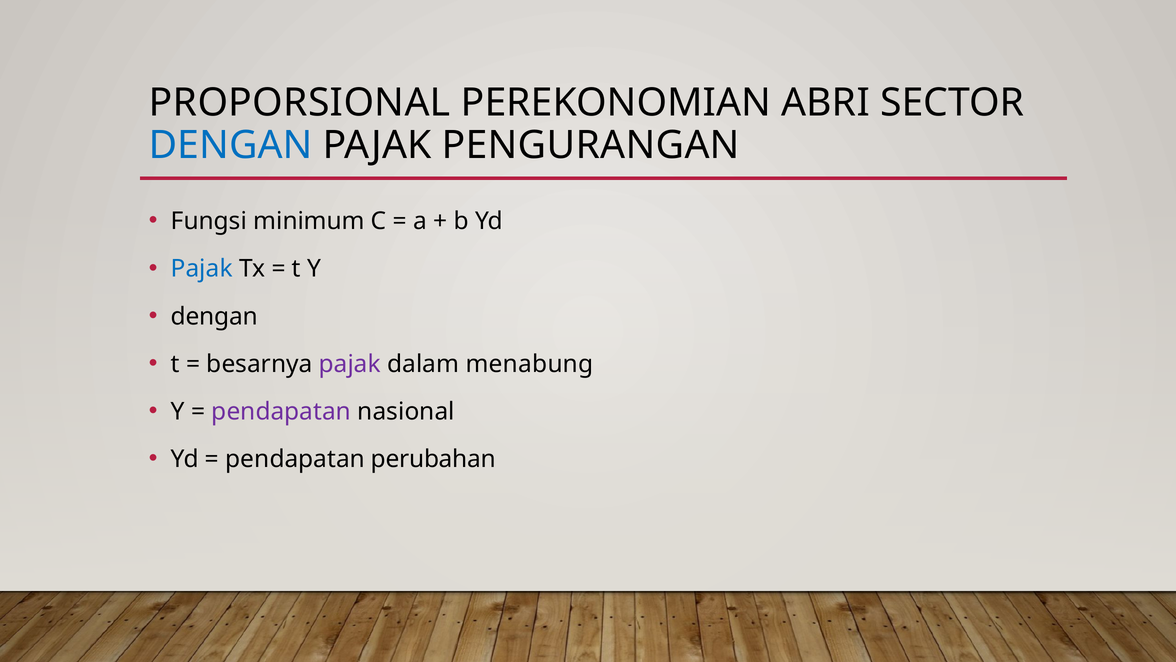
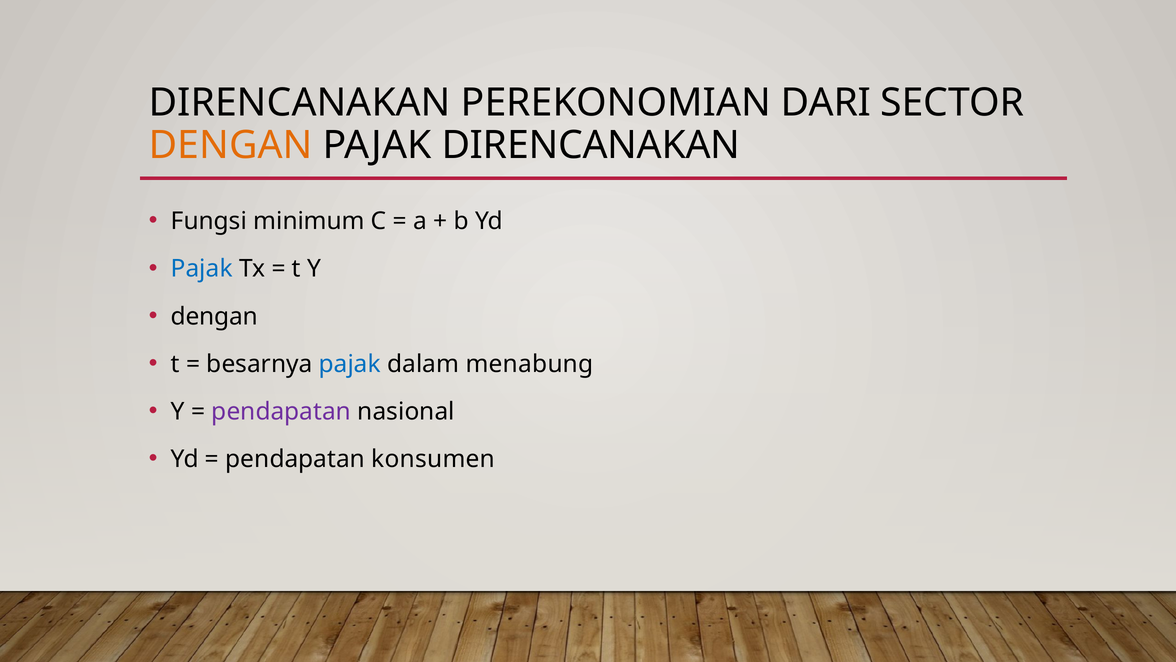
PROPORSIONAL at (300, 103): PROPORSIONAL -> DIRENCANAKAN
ABRI: ABRI -> DARI
DENGAN at (231, 145) colour: blue -> orange
PAJAK PENGURANGAN: PENGURANGAN -> DIRENCANAKAN
pajak at (350, 364) colour: purple -> blue
perubahan: perubahan -> konsumen
